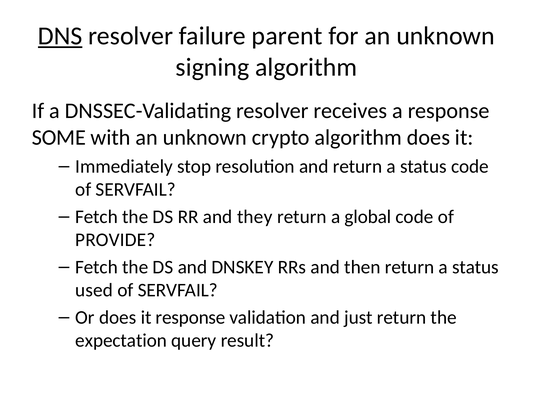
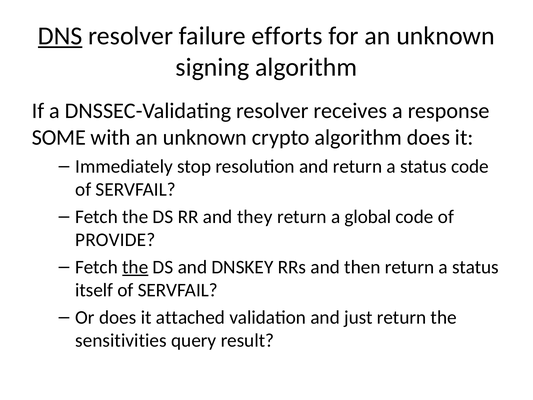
parent: parent -> efforts
the at (135, 267) underline: none -> present
used: used -> itself
it response: response -> attached
expectation: expectation -> sensitivities
